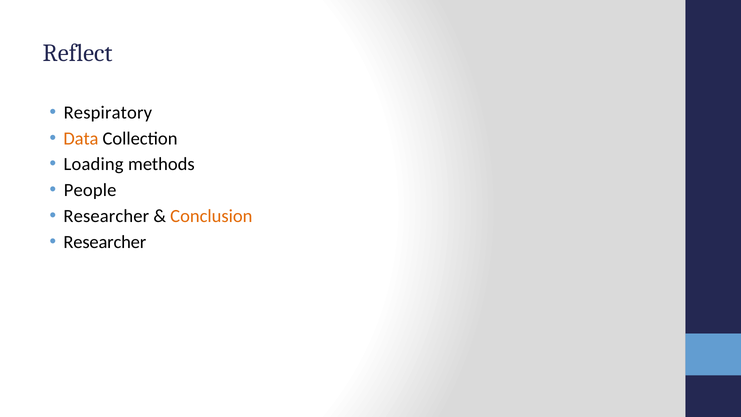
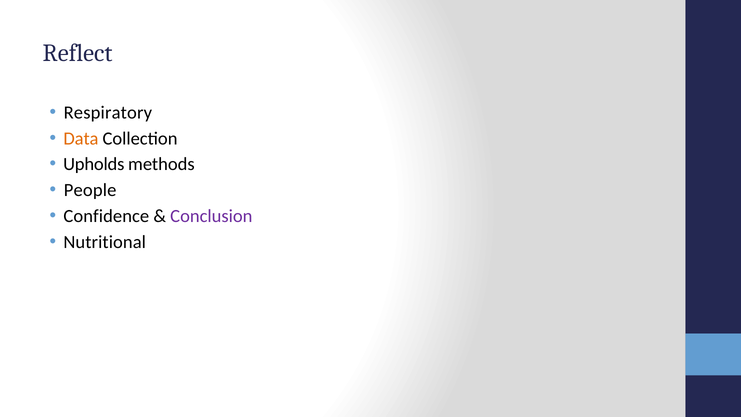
Loading: Loading -> Upholds
Researcher at (106, 216): Researcher -> Confidence
Conclusion colour: orange -> purple
Researcher at (105, 242): Researcher -> Nutritional
